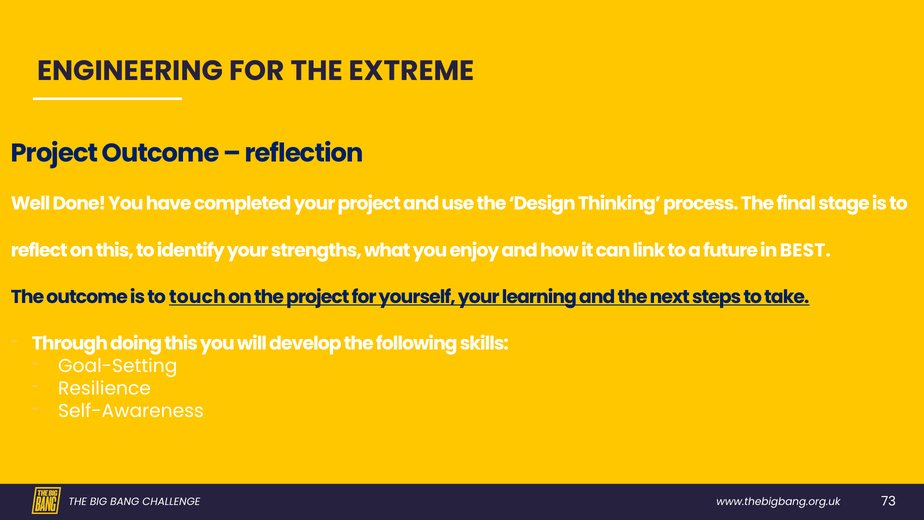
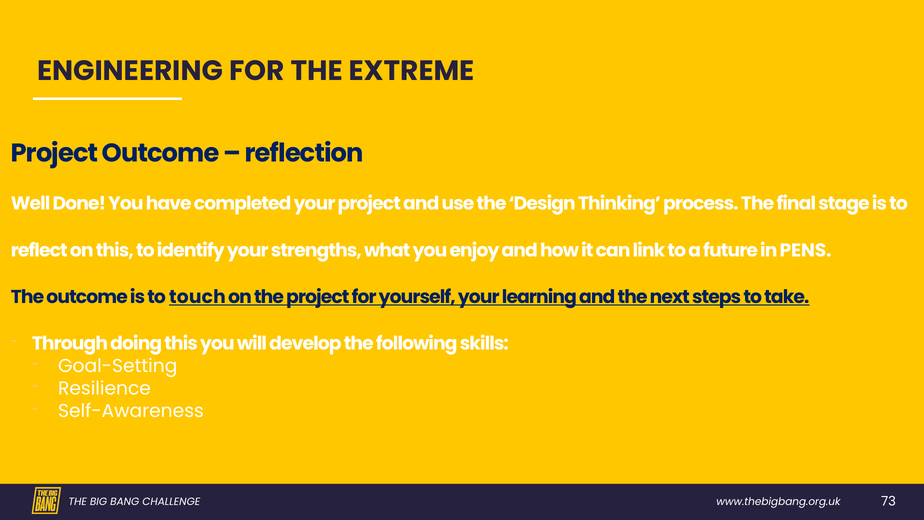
BEST: BEST -> PENS
